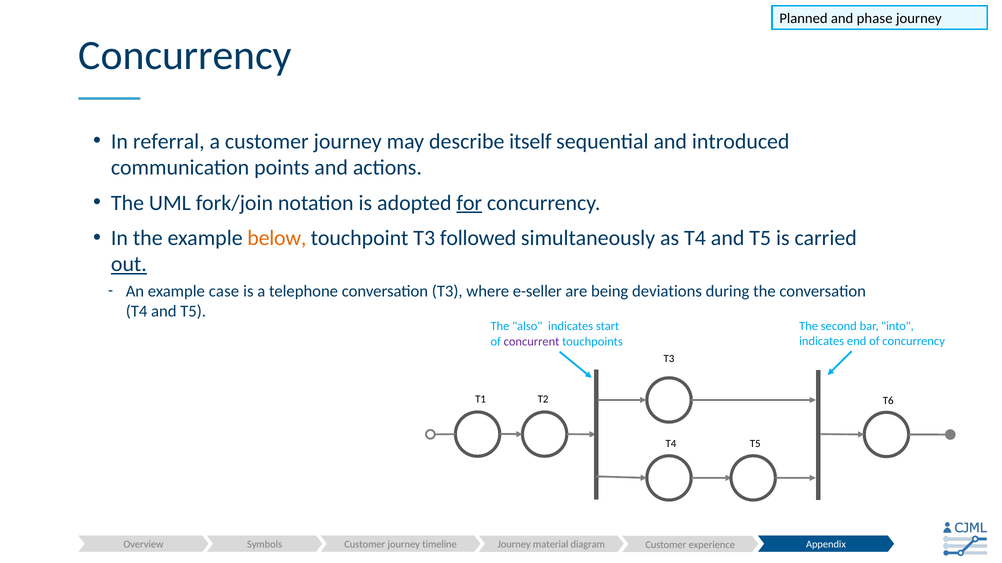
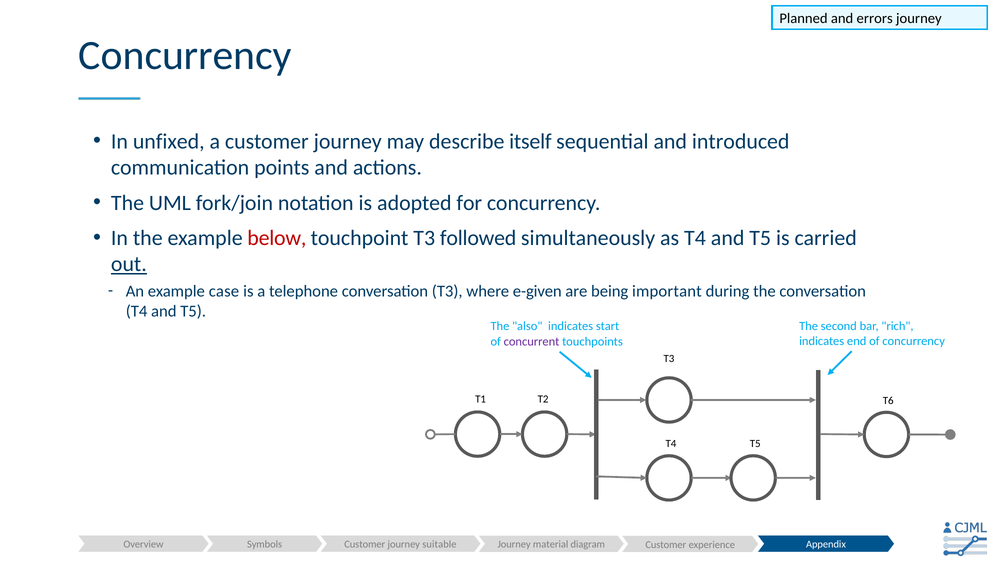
phase: phase -> errors
referral: referral -> unfixed
for underline: present -> none
below colour: orange -> red
e-seller: e-seller -> e-given
deviations: deviations -> important
into: into -> rich
timeline: timeline -> suitable
